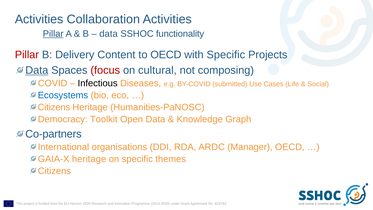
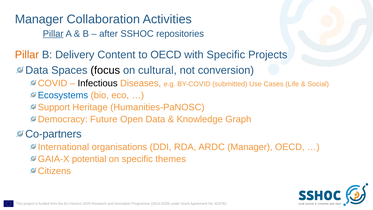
Activities at (39, 19): Activities -> Manager
data at (109, 34): data -> after
functionality: functionality -> repositories
Pillar at (27, 55) colour: red -> orange
Data at (37, 70) underline: present -> none
focus colour: red -> black
composing: composing -> conversion
Citizens at (54, 107): Citizens -> Support
Toolkit: Toolkit -> Future
GAIA-X heritage: heritage -> potential
